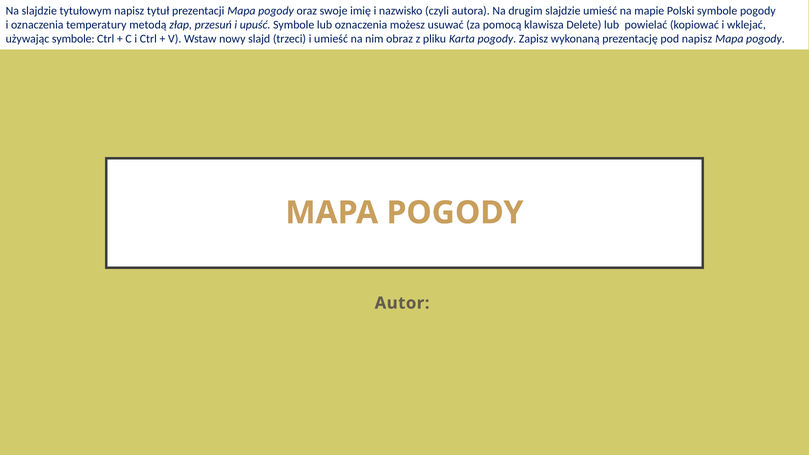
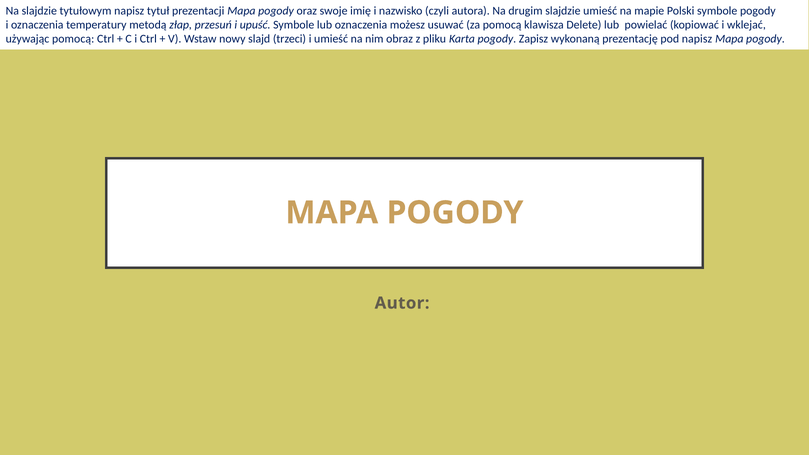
używając symbole: symbole -> pomocą
